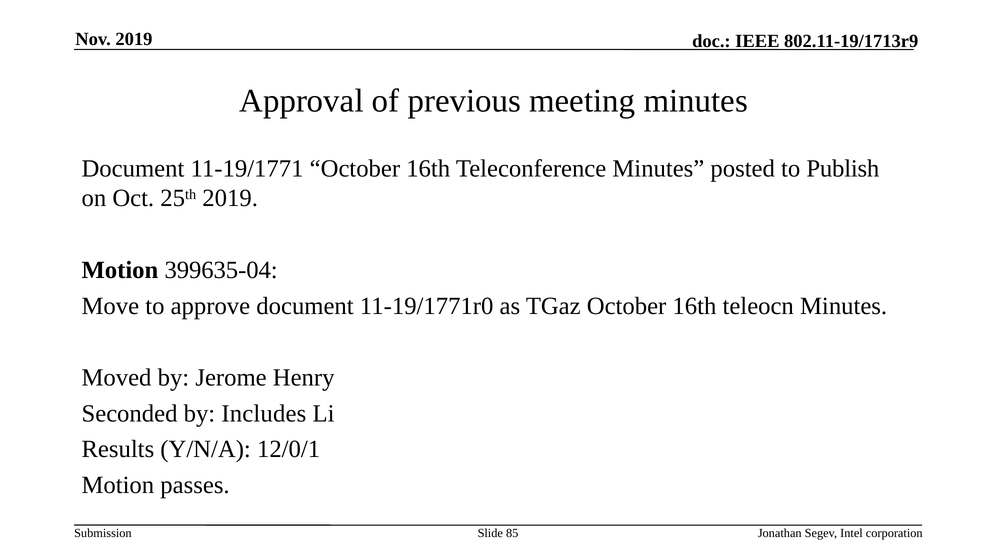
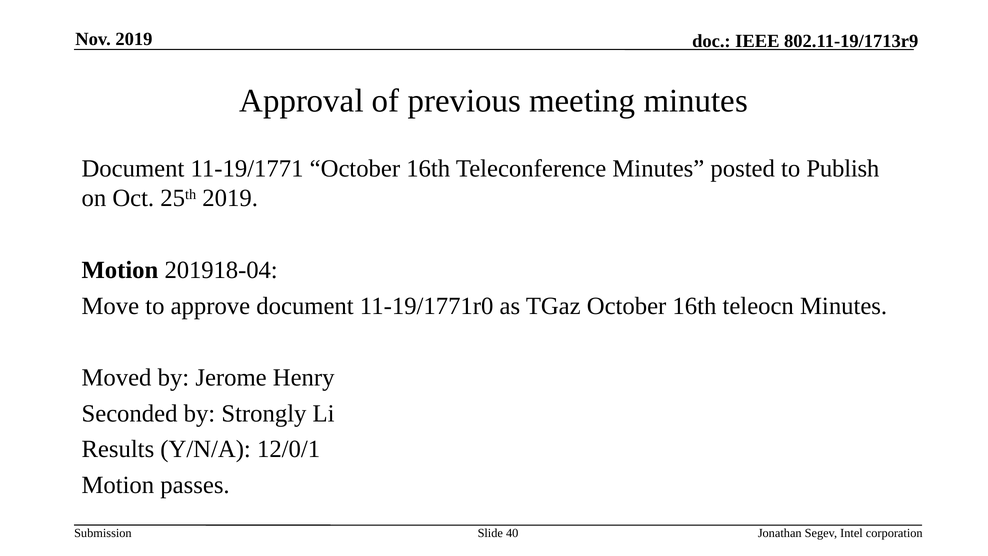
399635-04: 399635-04 -> 201918-04
Includes: Includes -> Strongly
85: 85 -> 40
